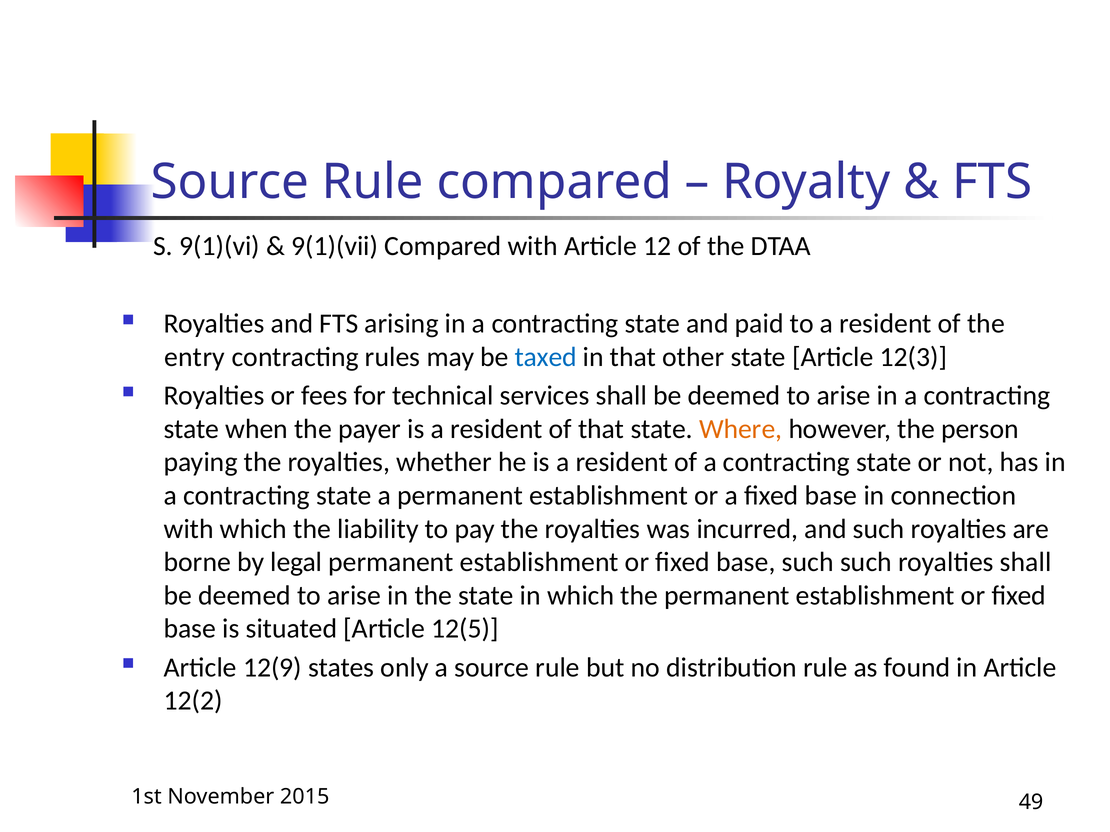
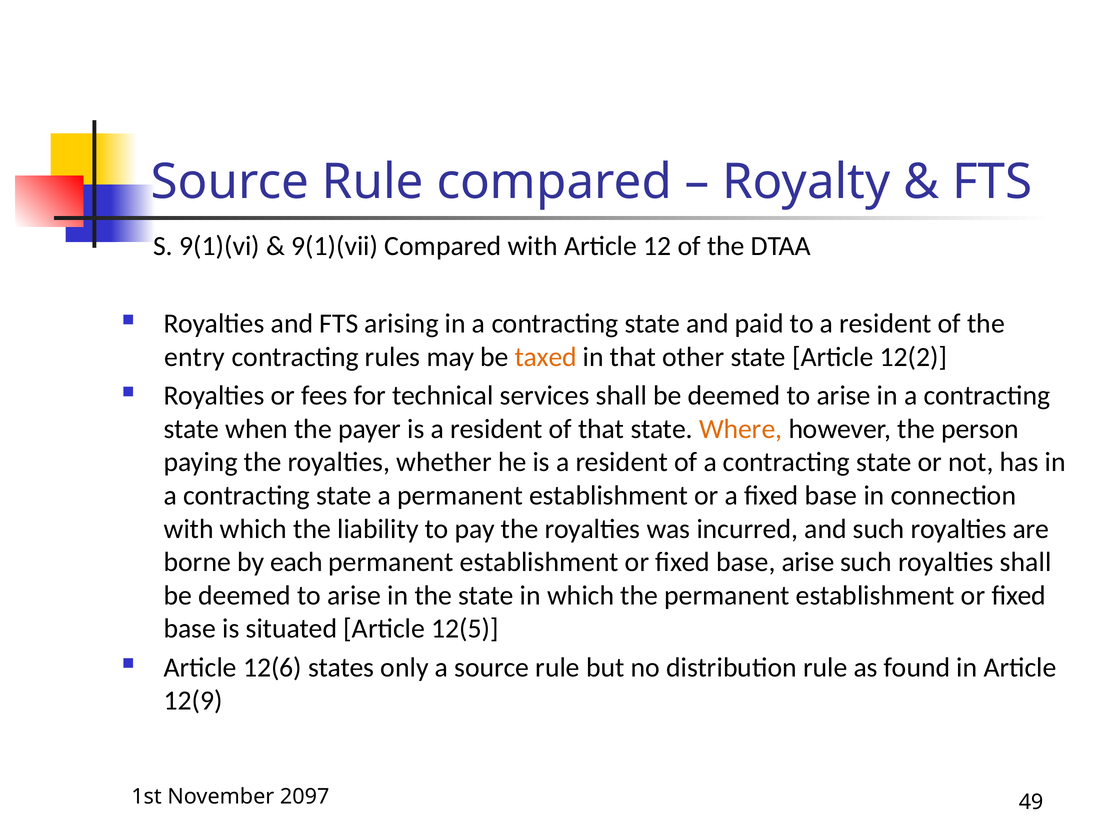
taxed colour: blue -> orange
12(3: 12(3 -> 12(2
legal: legal -> each
base such: such -> arise
12(9: 12(9 -> 12(6
12(2: 12(2 -> 12(9
2015: 2015 -> 2097
